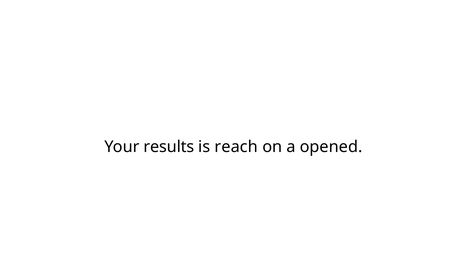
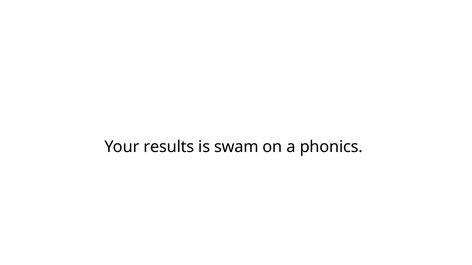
reach: reach -> swam
opened: opened -> phonics
